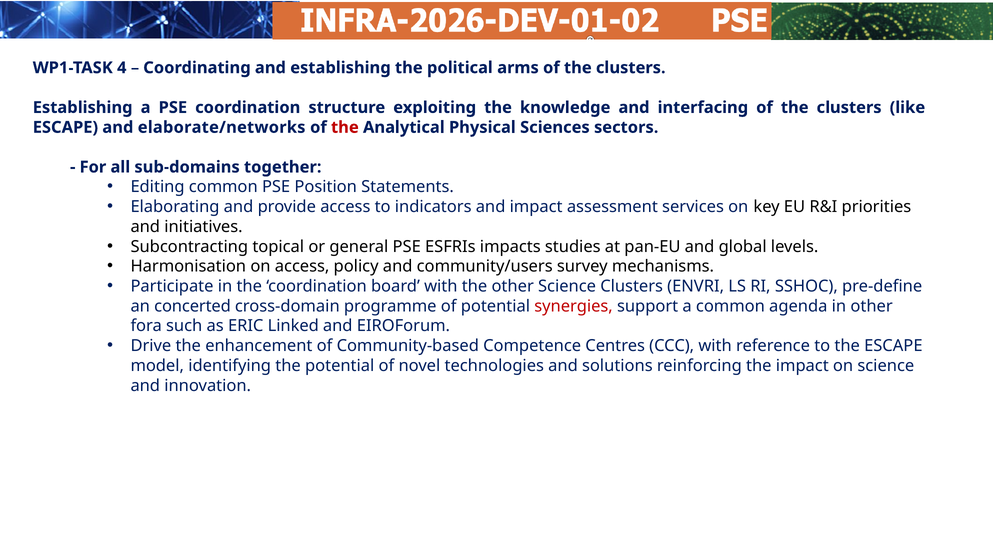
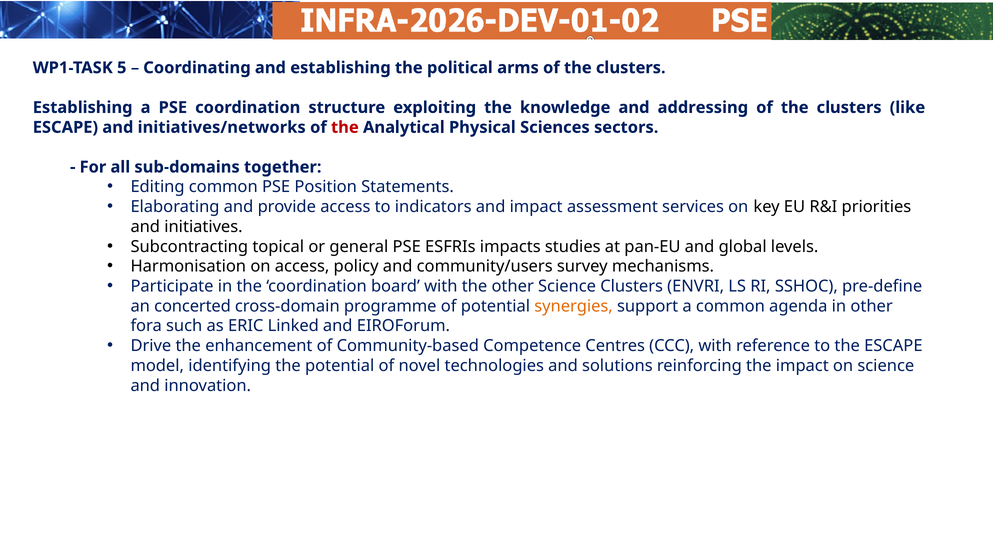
4: 4 -> 5
interfacing: interfacing -> addressing
elaborate/networks: elaborate/networks -> initiatives/networks
synergies colour: red -> orange
